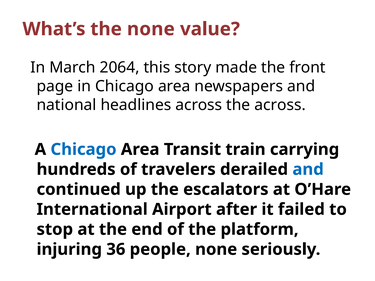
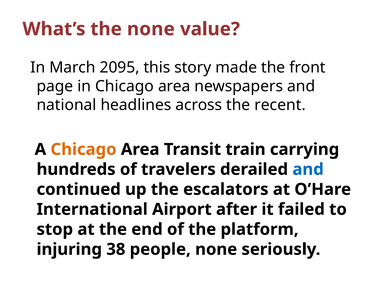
2064: 2064 -> 2095
the across: across -> recent
Chicago at (84, 150) colour: blue -> orange
36: 36 -> 38
